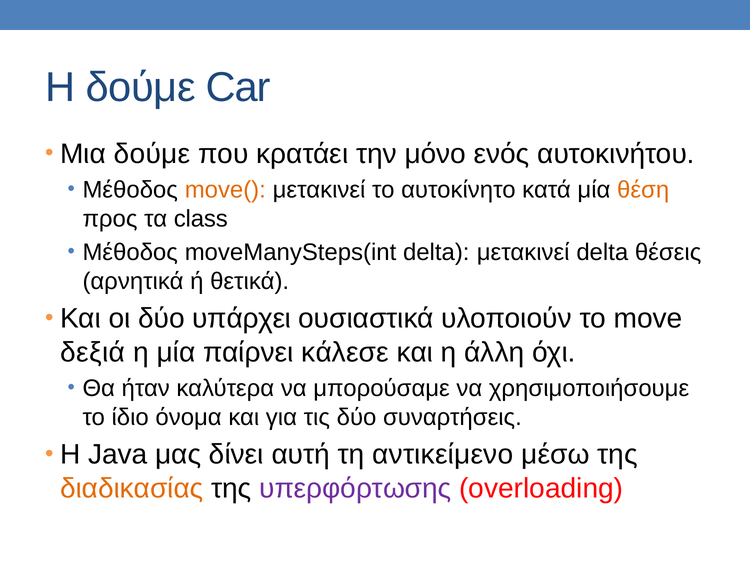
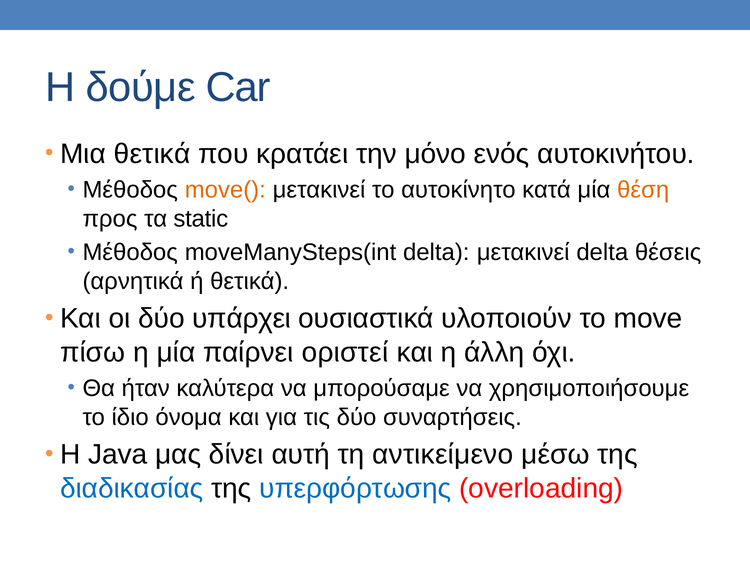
Μια δούμε: δούμε -> θετικά
class: class -> static
δεξιά: δεξιά -> πίσω
κάλεσε: κάλεσε -> οριστεί
διαδικασίας colour: orange -> blue
υπερφόρτωσης colour: purple -> blue
